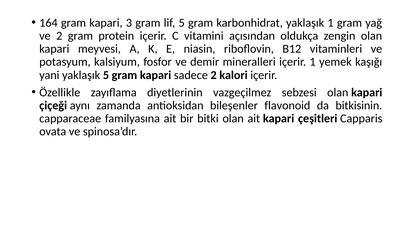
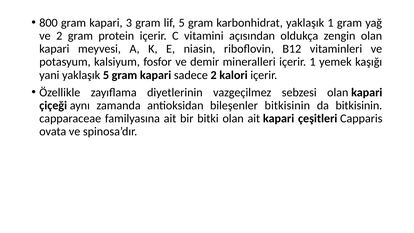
164: 164 -> 800
bileşenler flavonoid: flavonoid -> bitkisinin
